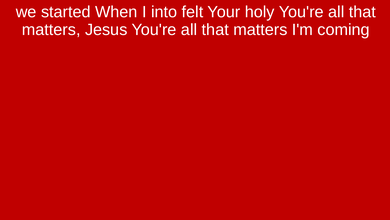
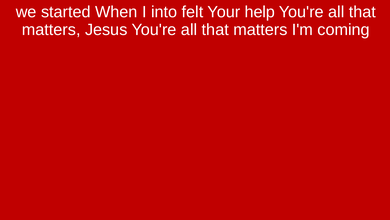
holy: holy -> help
